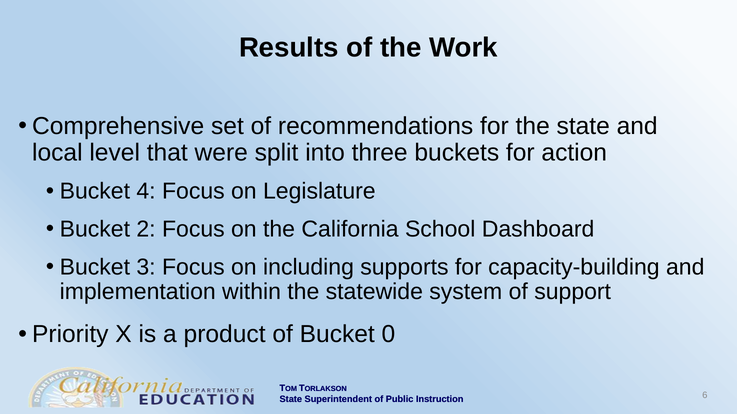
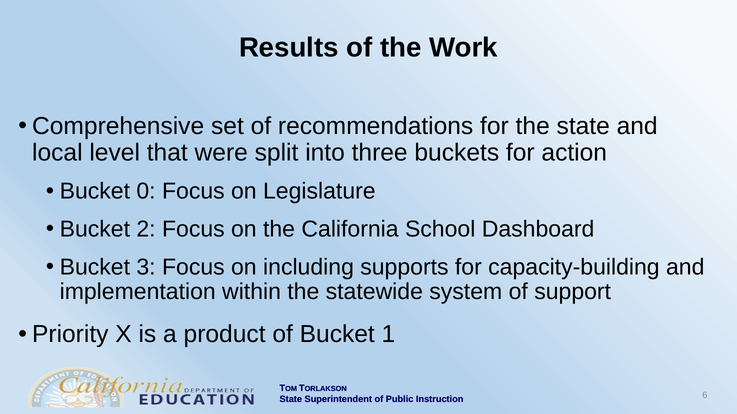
4: 4 -> 0
0: 0 -> 1
